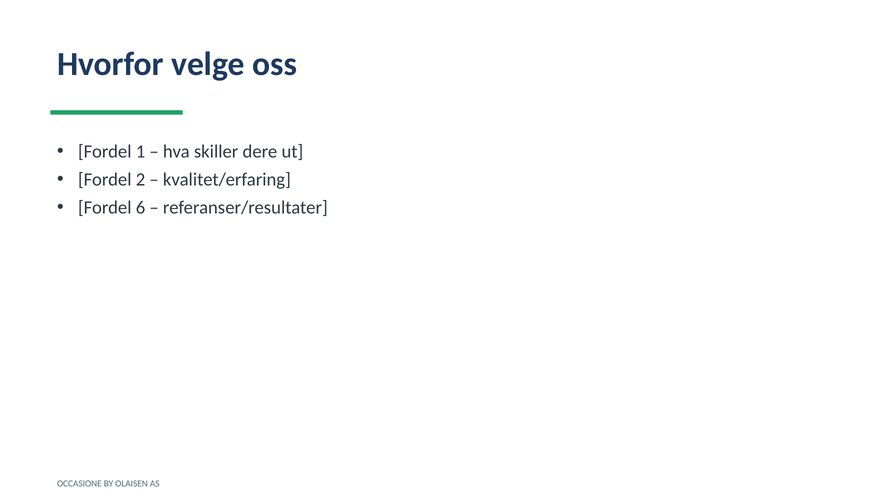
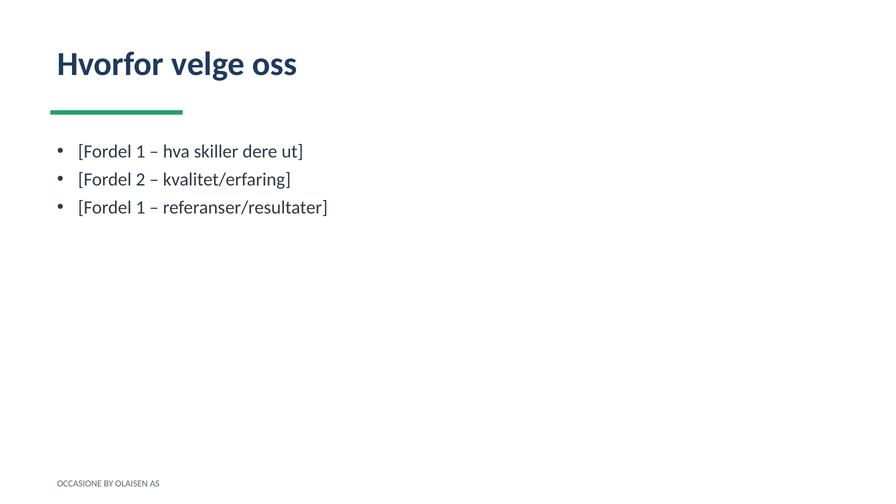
6 at (141, 208): 6 -> 1
